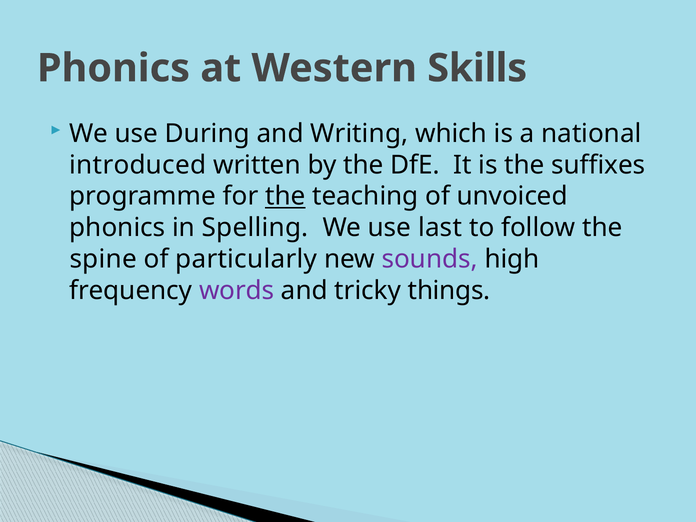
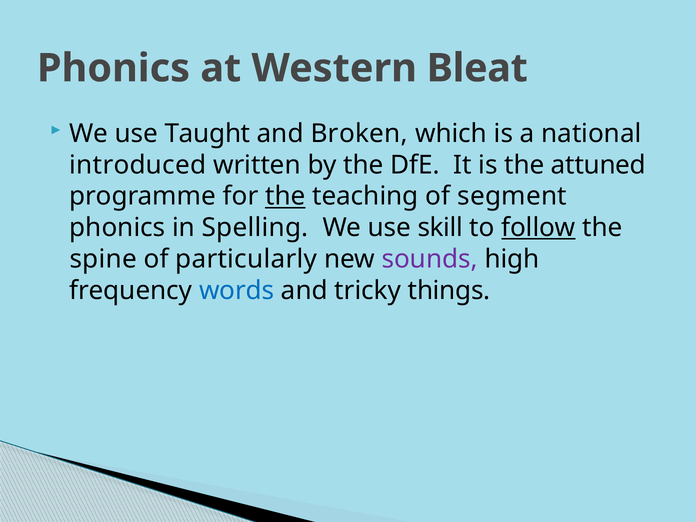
Skills: Skills -> Bleat
During: During -> Taught
Writing: Writing -> Broken
suffixes: suffixes -> attuned
unvoiced: unvoiced -> segment
last: last -> skill
follow underline: none -> present
words colour: purple -> blue
